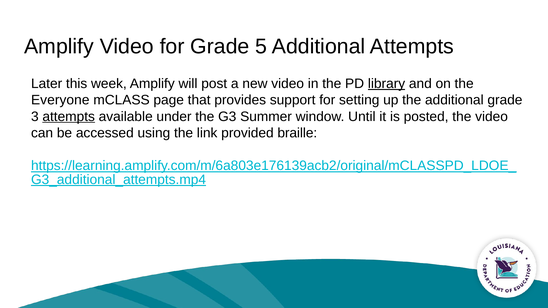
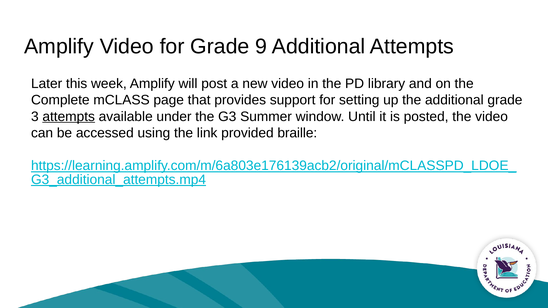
5: 5 -> 9
library underline: present -> none
Everyone: Everyone -> Complete
